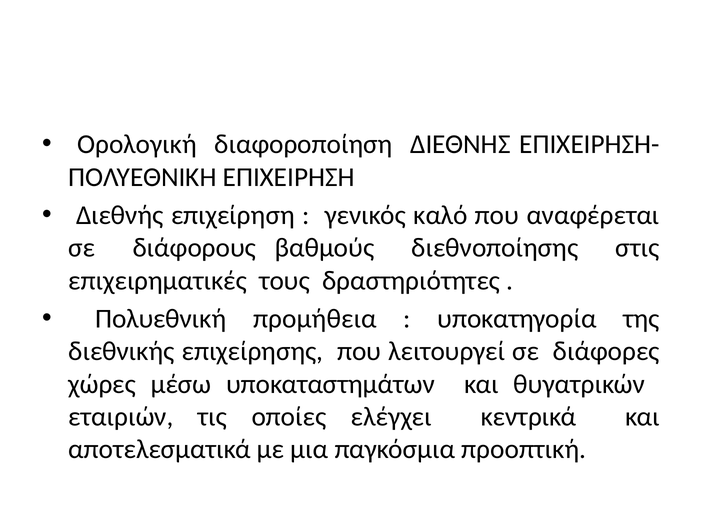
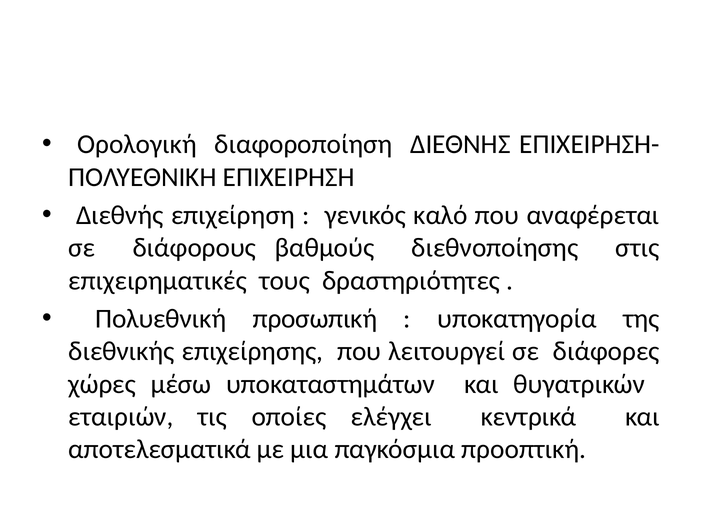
προμήθεια: προμήθεια -> προσωπική
